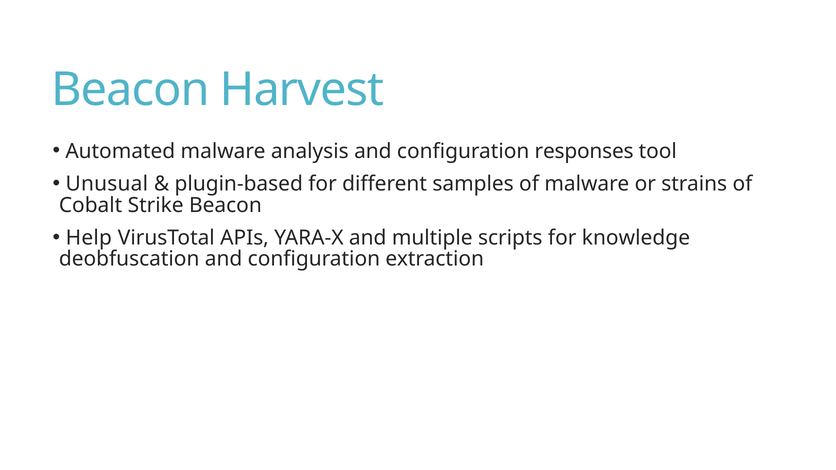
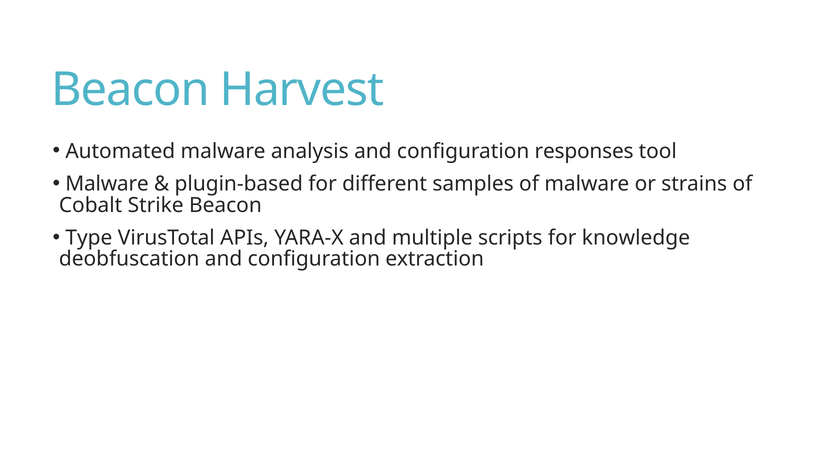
Unusual at (107, 184): Unusual -> Malware
Help: Help -> Type
